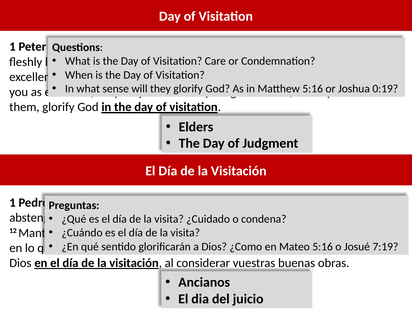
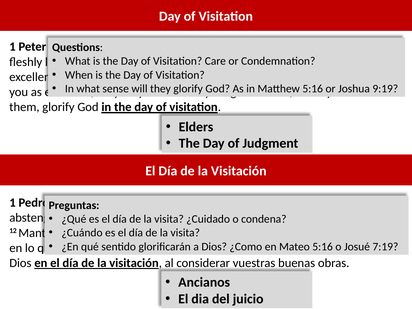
0:19: 0:19 -> 9:19
